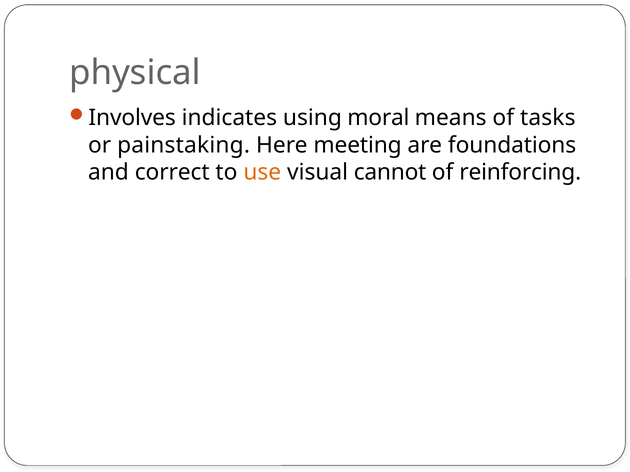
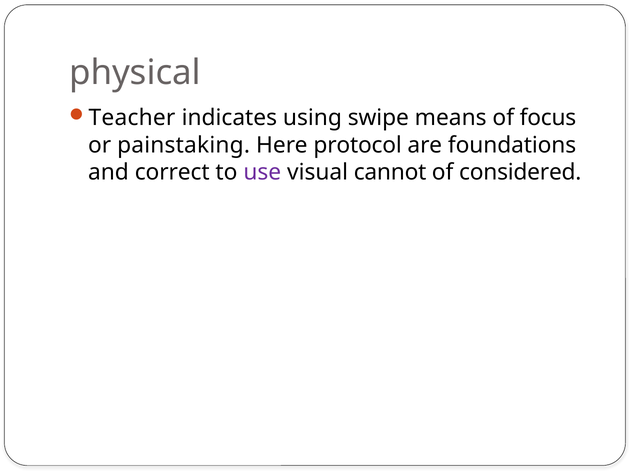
Involves: Involves -> Teacher
moral: moral -> swipe
tasks: tasks -> focus
meeting: meeting -> protocol
use colour: orange -> purple
reinforcing: reinforcing -> considered
